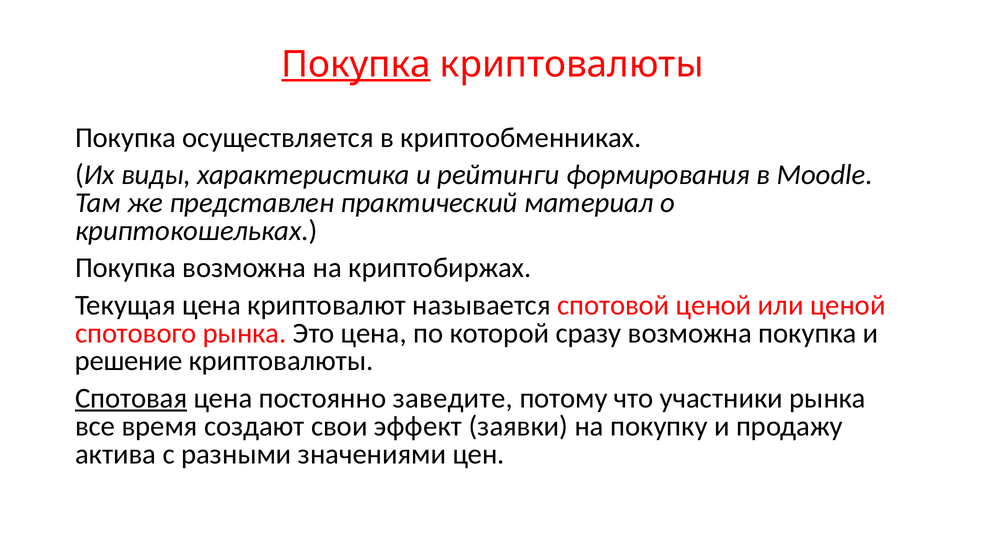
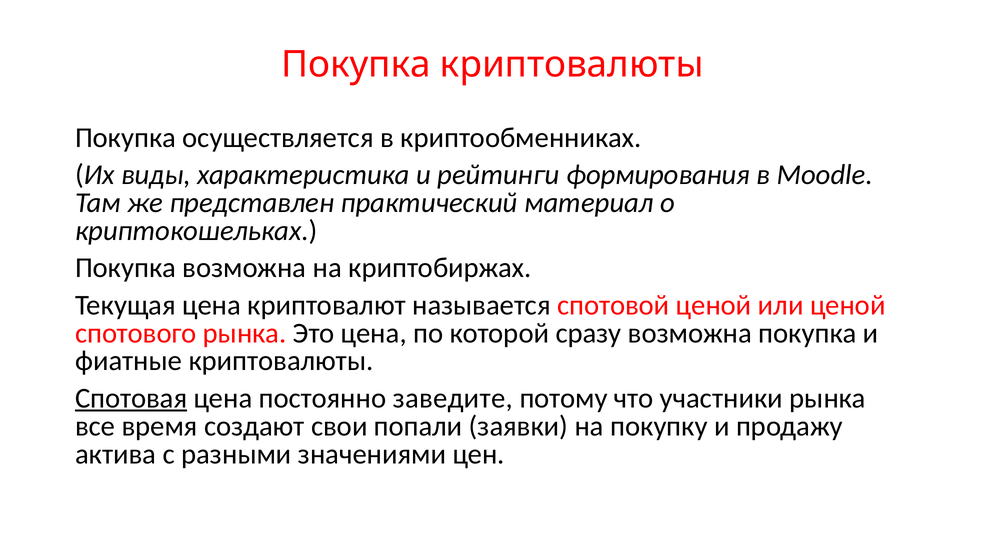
Покупка at (356, 64) underline: present -> none
решение: решение -> фиатные
эффект: эффект -> попали
